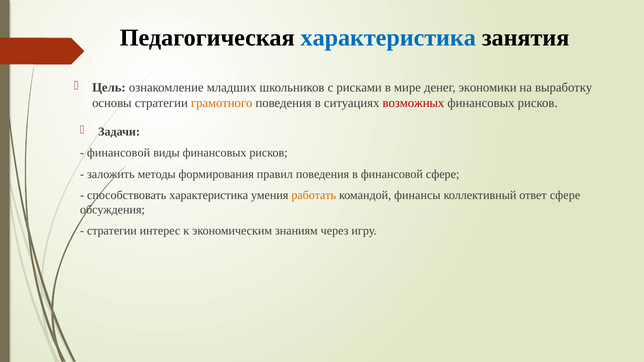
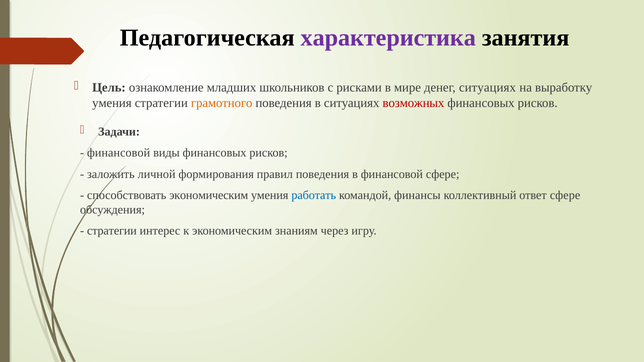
характеристика at (388, 38) colour: blue -> purple
денег экономики: экономики -> ситуациях
основы at (112, 103): основы -> умения
методы: методы -> личной
способствовать характеристика: характеристика -> экономическим
работать colour: orange -> blue
